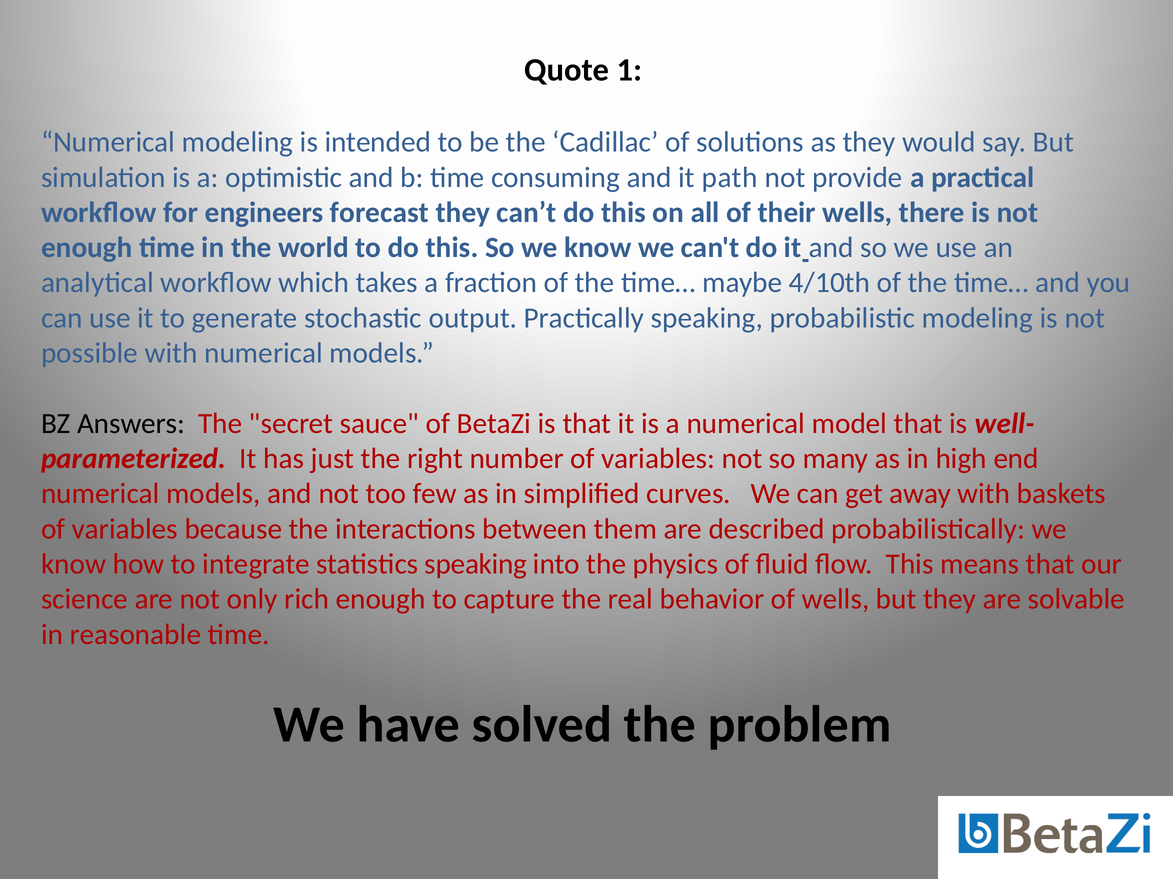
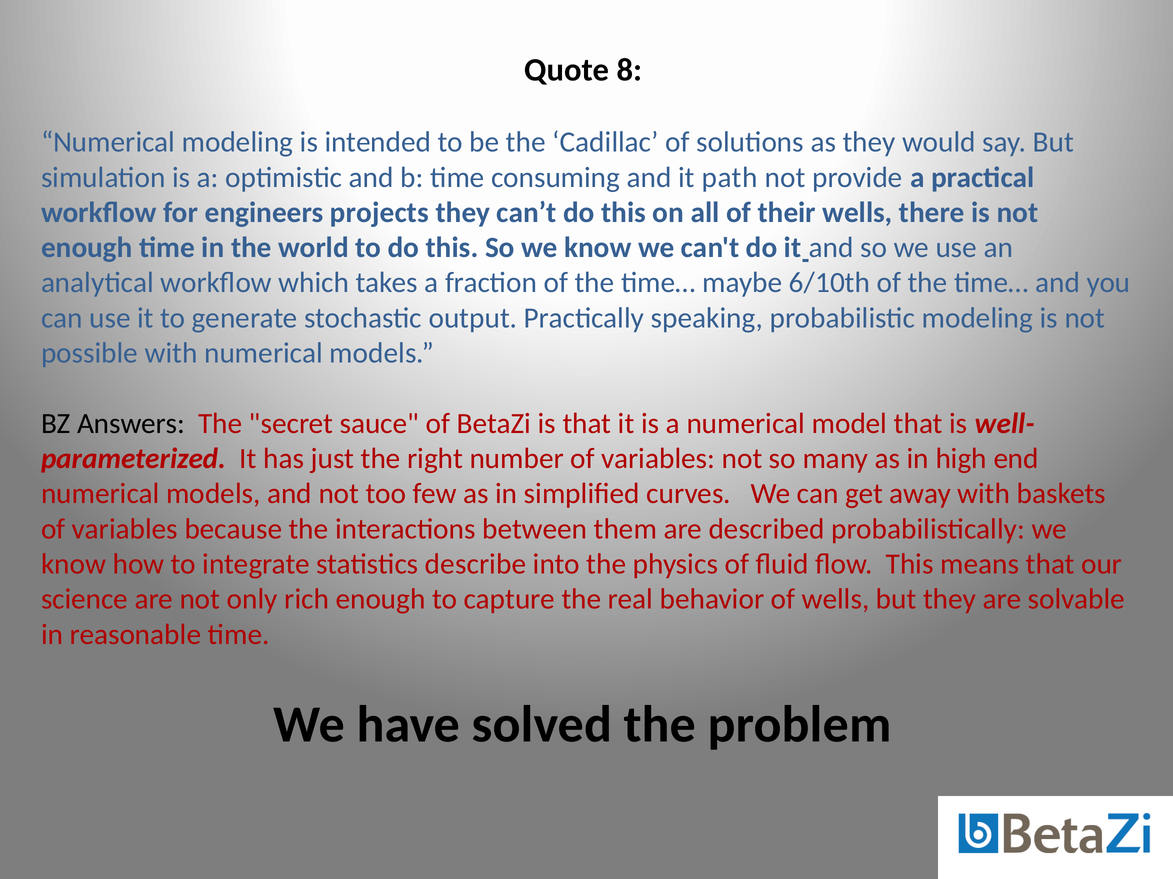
1: 1 -> 8
forecast: forecast -> projects
4/10th: 4/10th -> 6/10th
statistics speaking: speaking -> describe
